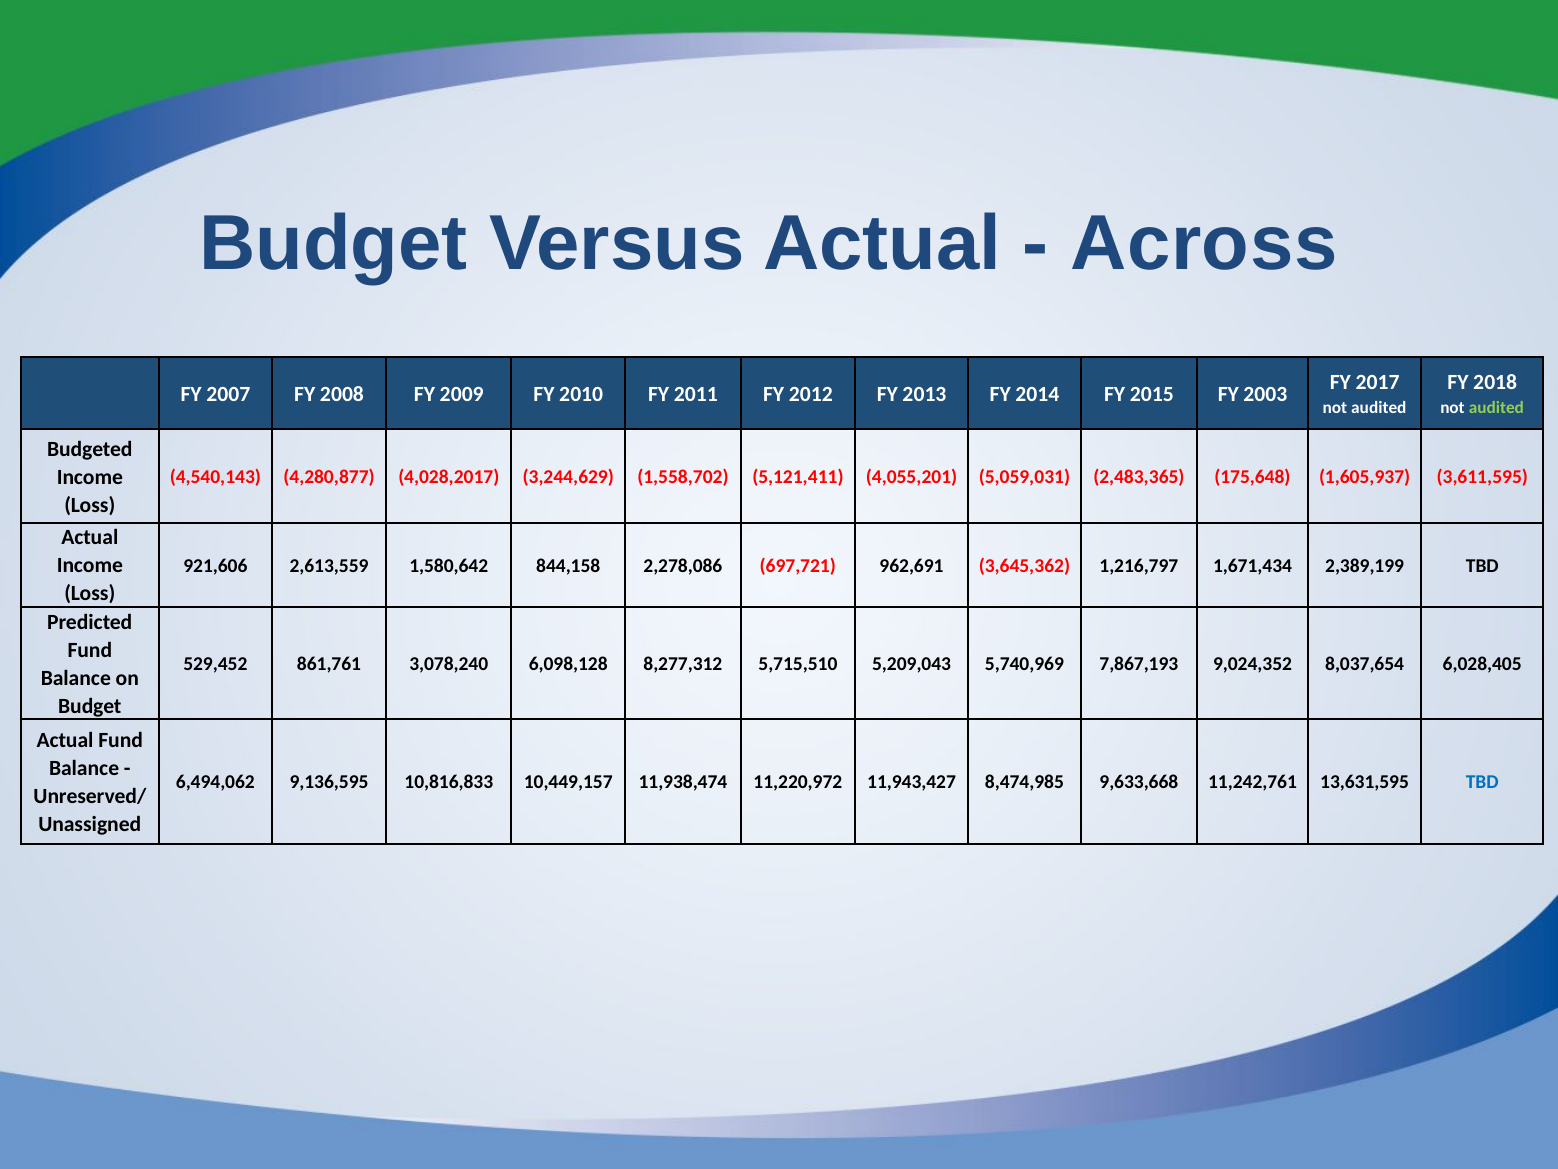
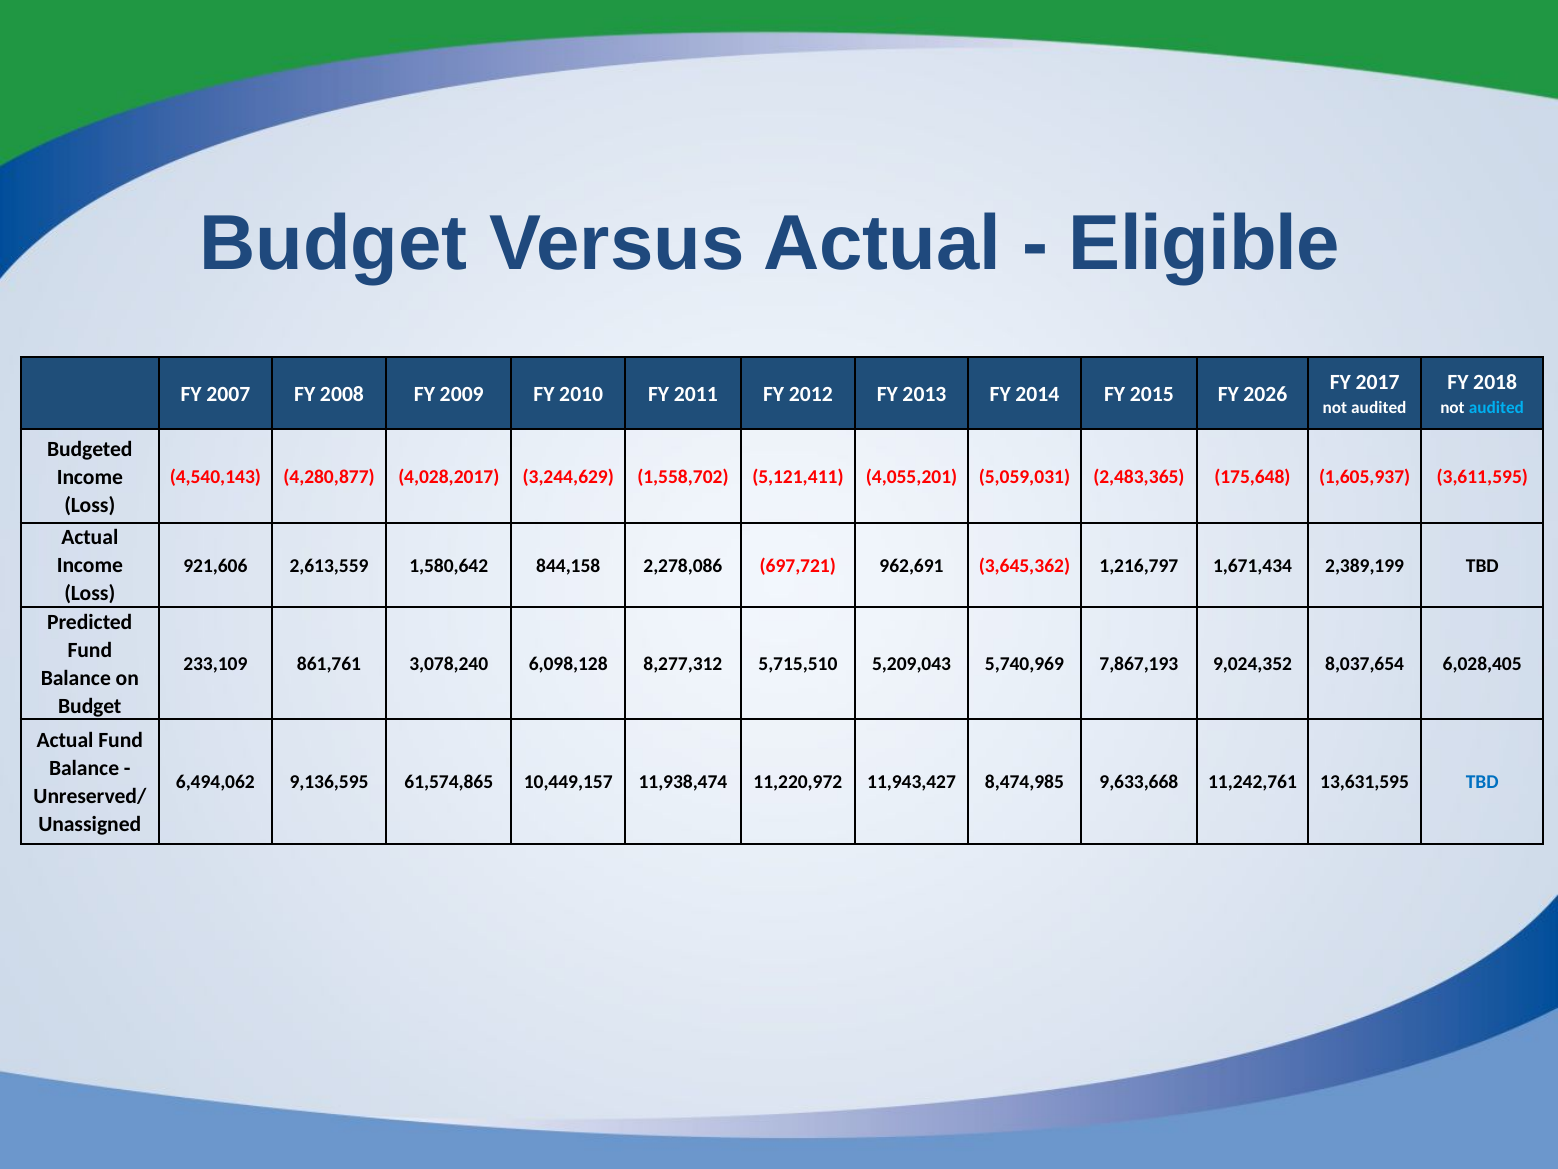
Across: Across -> Eligible
2003: 2003 -> 2026
audited at (1496, 408) colour: light green -> light blue
529,452: 529,452 -> 233,109
10,816,833: 10,816,833 -> 61,574,865
